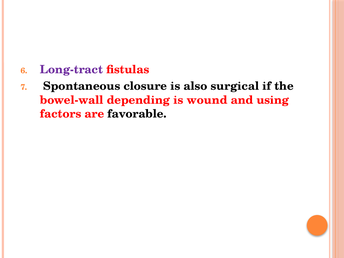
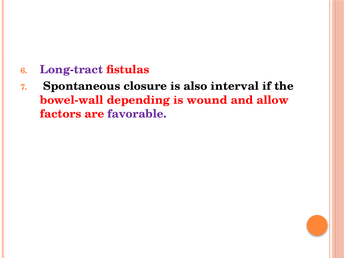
surgical: surgical -> interval
using: using -> allow
favorable colour: black -> purple
